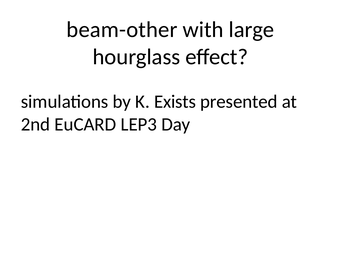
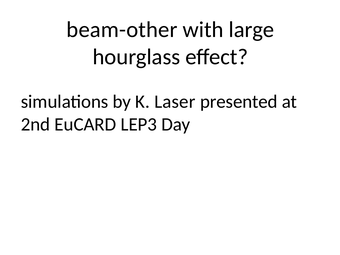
Exists: Exists -> Laser
